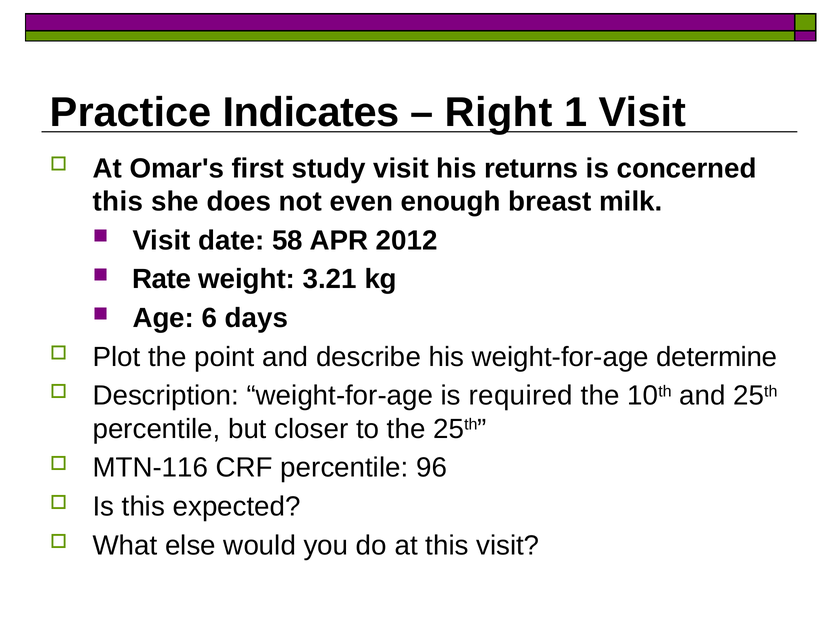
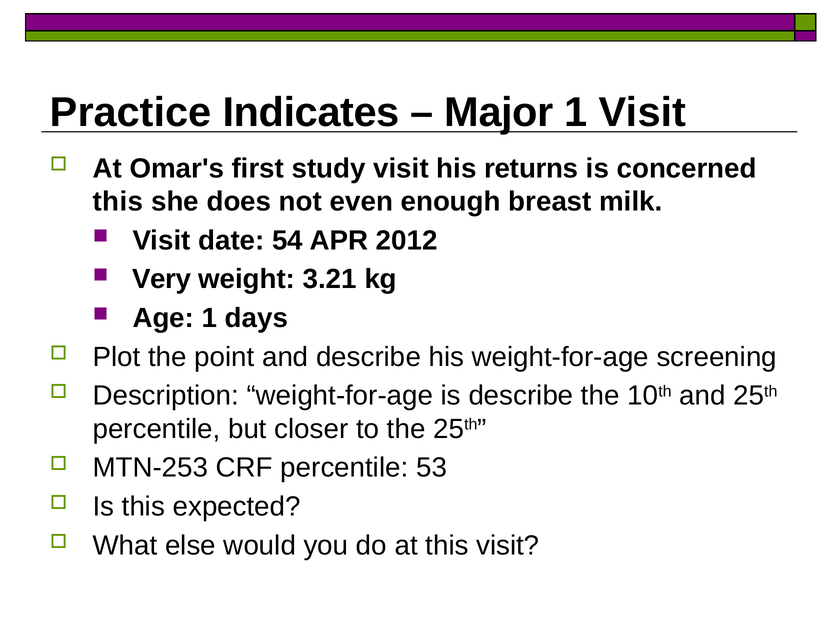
Right: Right -> Major
58: 58 -> 54
Rate: Rate -> Very
Age 6: 6 -> 1
determine: determine -> screening
is required: required -> describe
MTN-116: MTN-116 -> MTN-253
96: 96 -> 53
